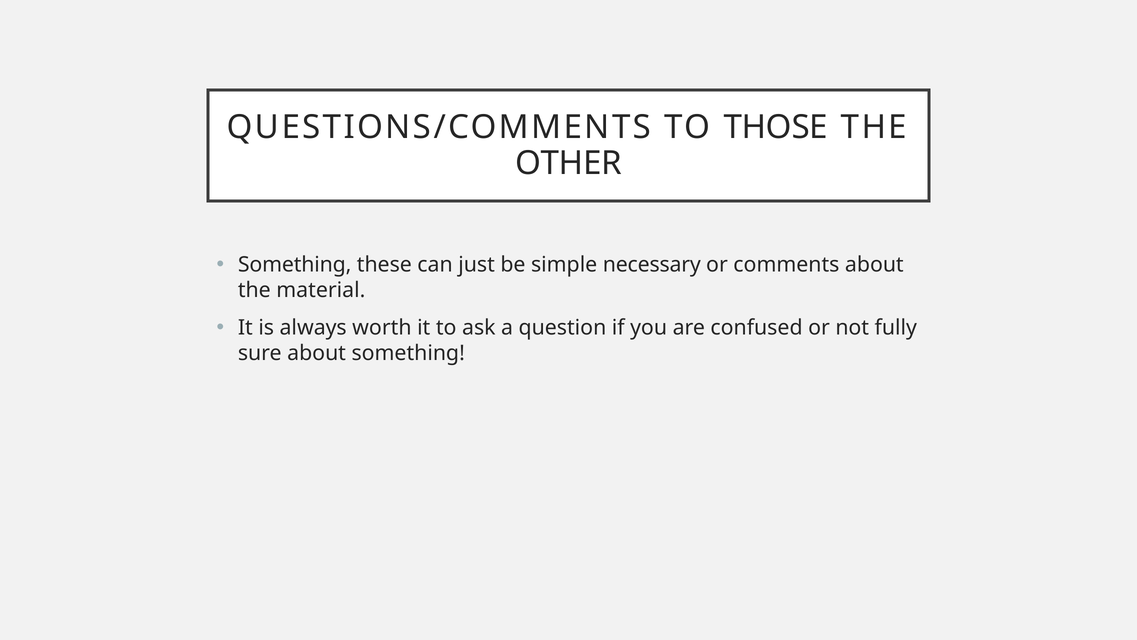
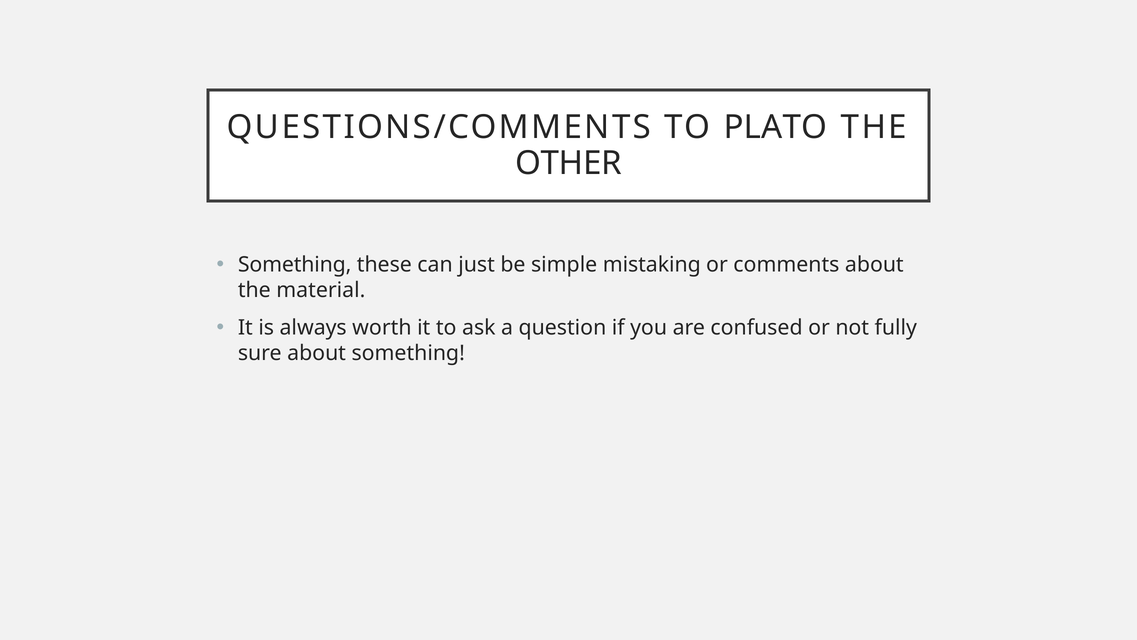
THOSE: THOSE -> PLATO
necessary: necessary -> mistaking
